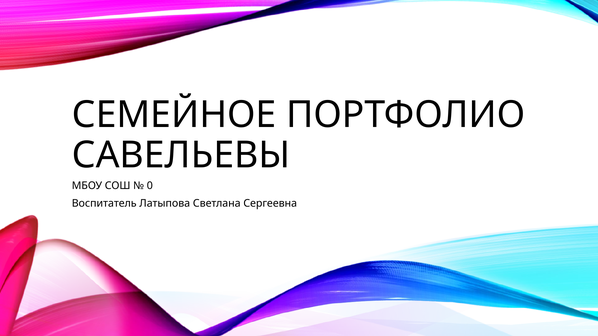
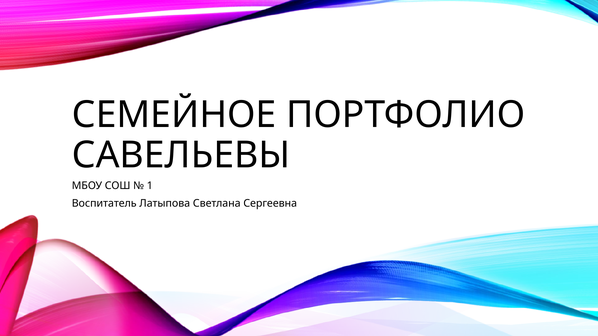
0: 0 -> 1
